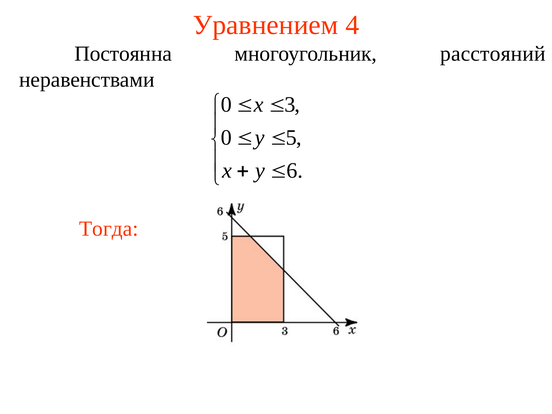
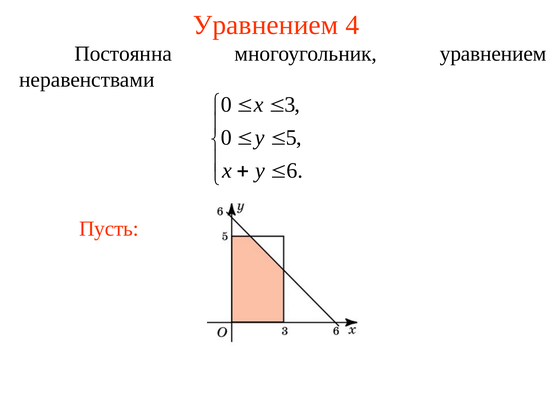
многоугольник расстояний: расстояний -> уравнением
Тогда: Тогда -> Пусть
